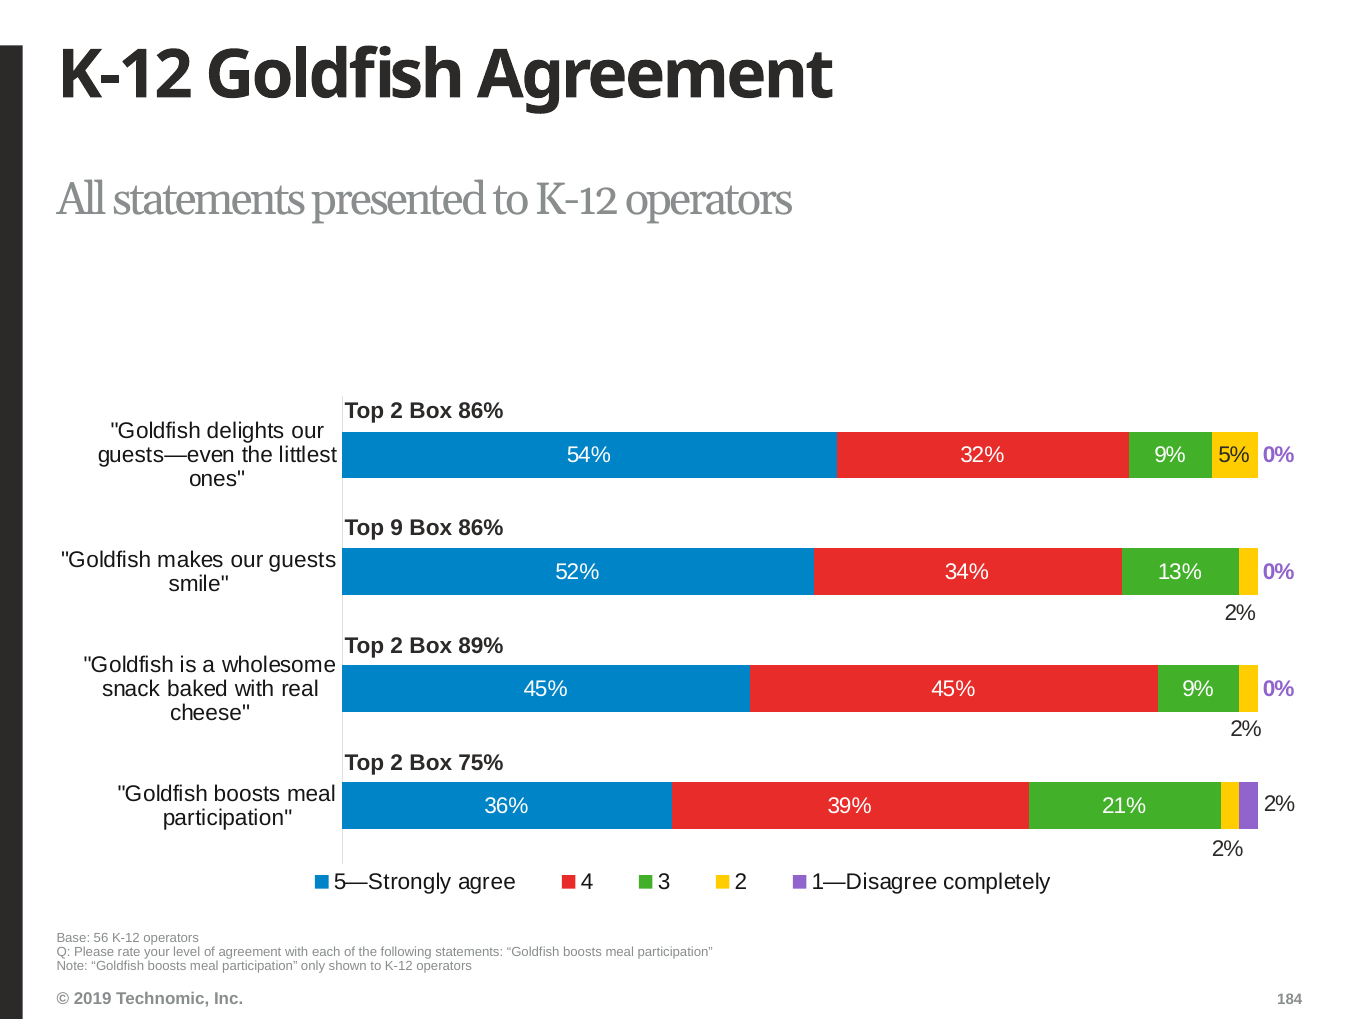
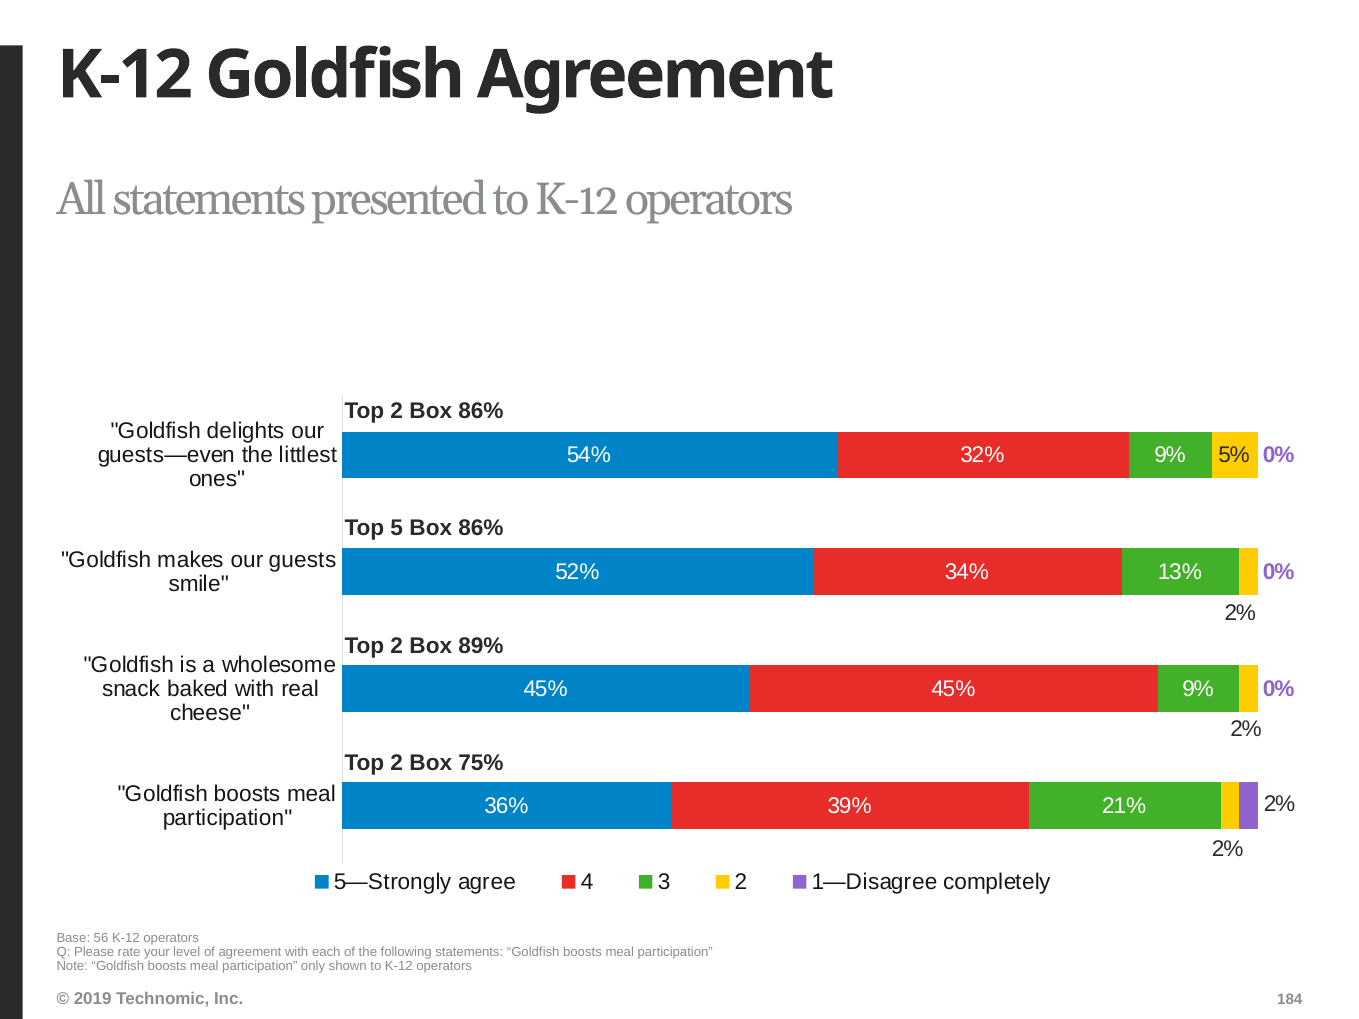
9: 9 -> 5
